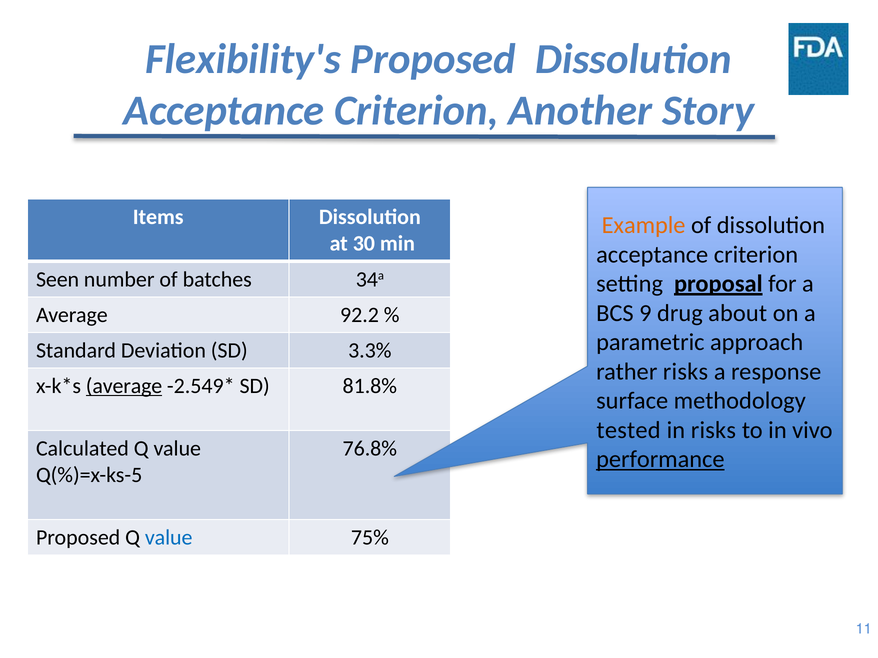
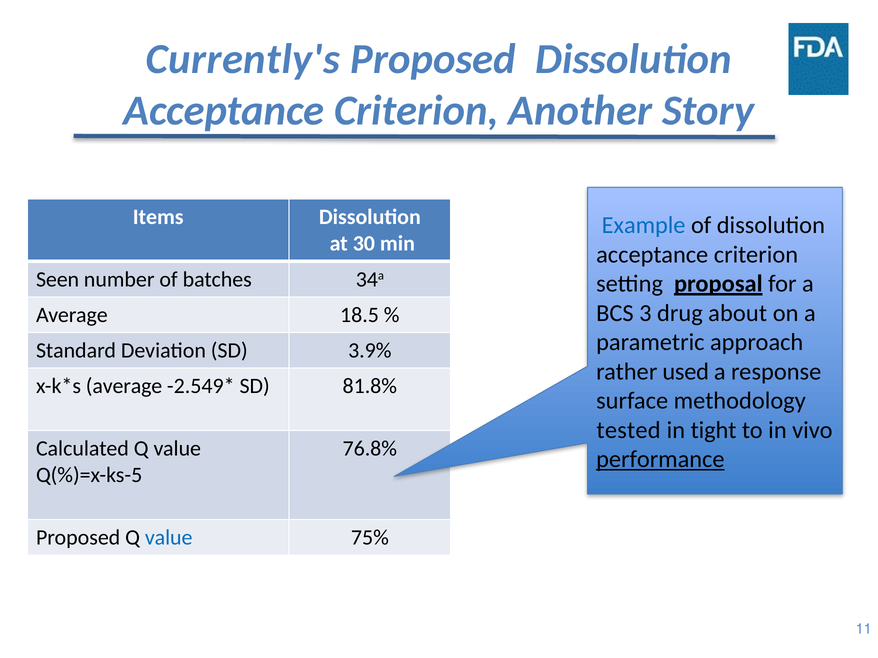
Flexibility's: Flexibility's -> Currently's
Example colour: orange -> blue
9: 9 -> 3
92.2: 92.2 -> 18.5
3.3%: 3.3% -> 3.9%
rather risks: risks -> used
average at (124, 386) underline: present -> none
in risks: risks -> tight
